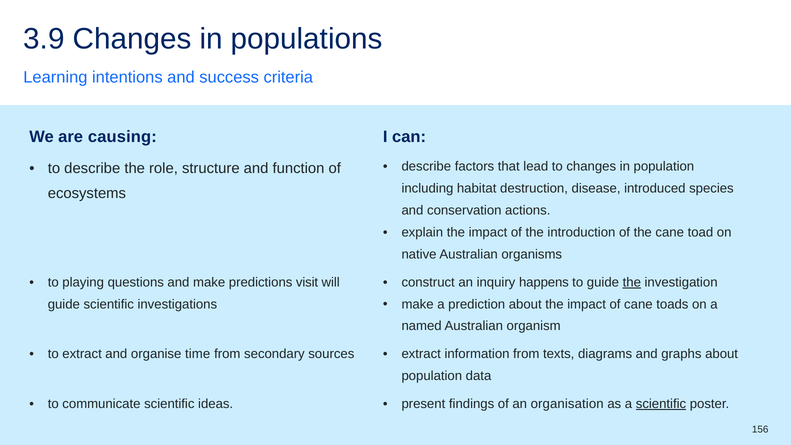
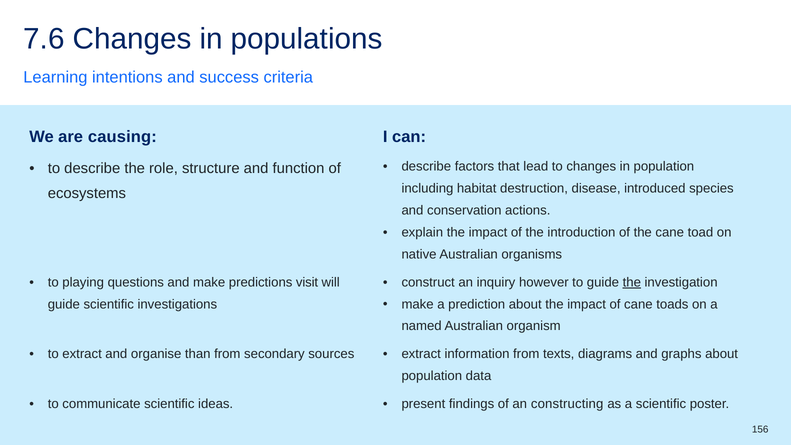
3.9: 3.9 -> 7.6
happens: happens -> however
time: time -> than
organisation: organisation -> constructing
scientific at (661, 404) underline: present -> none
